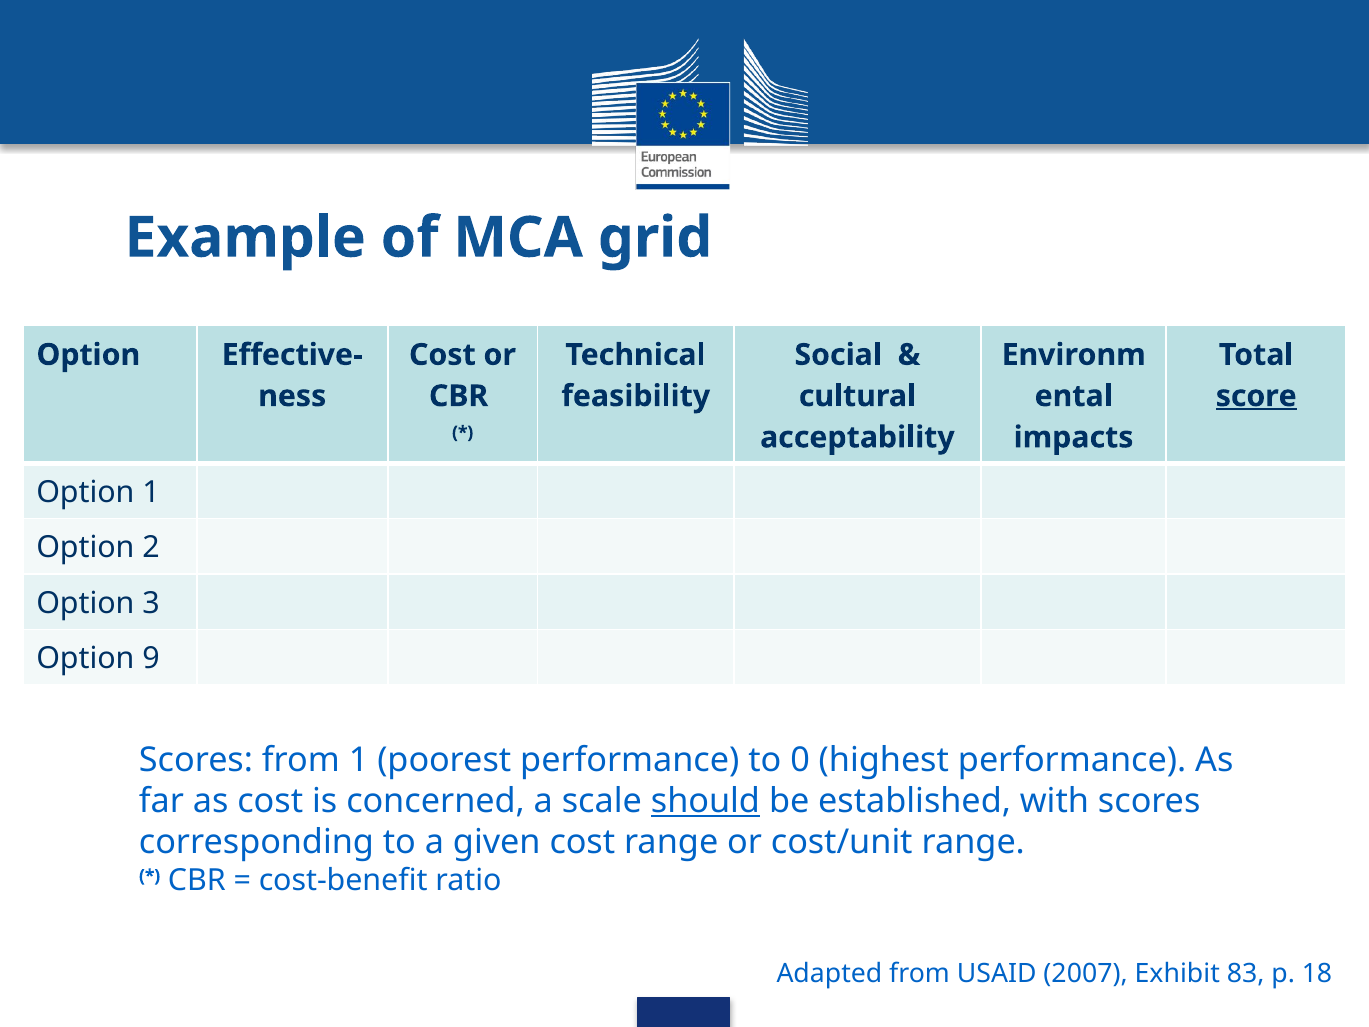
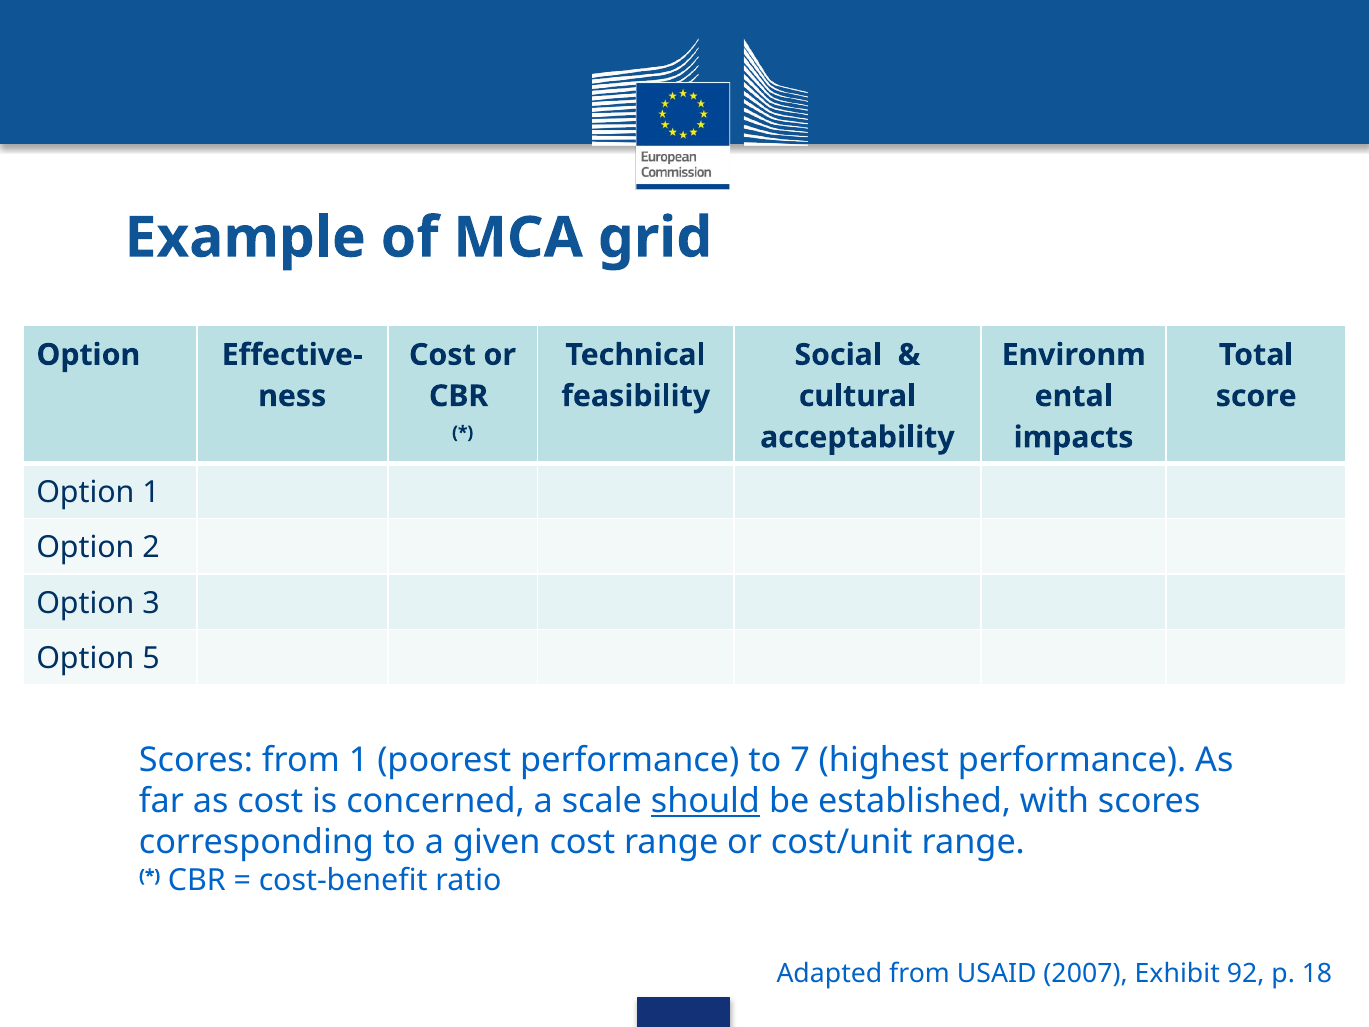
score underline: present -> none
9: 9 -> 5
0: 0 -> 7
83: 83 -> 92
